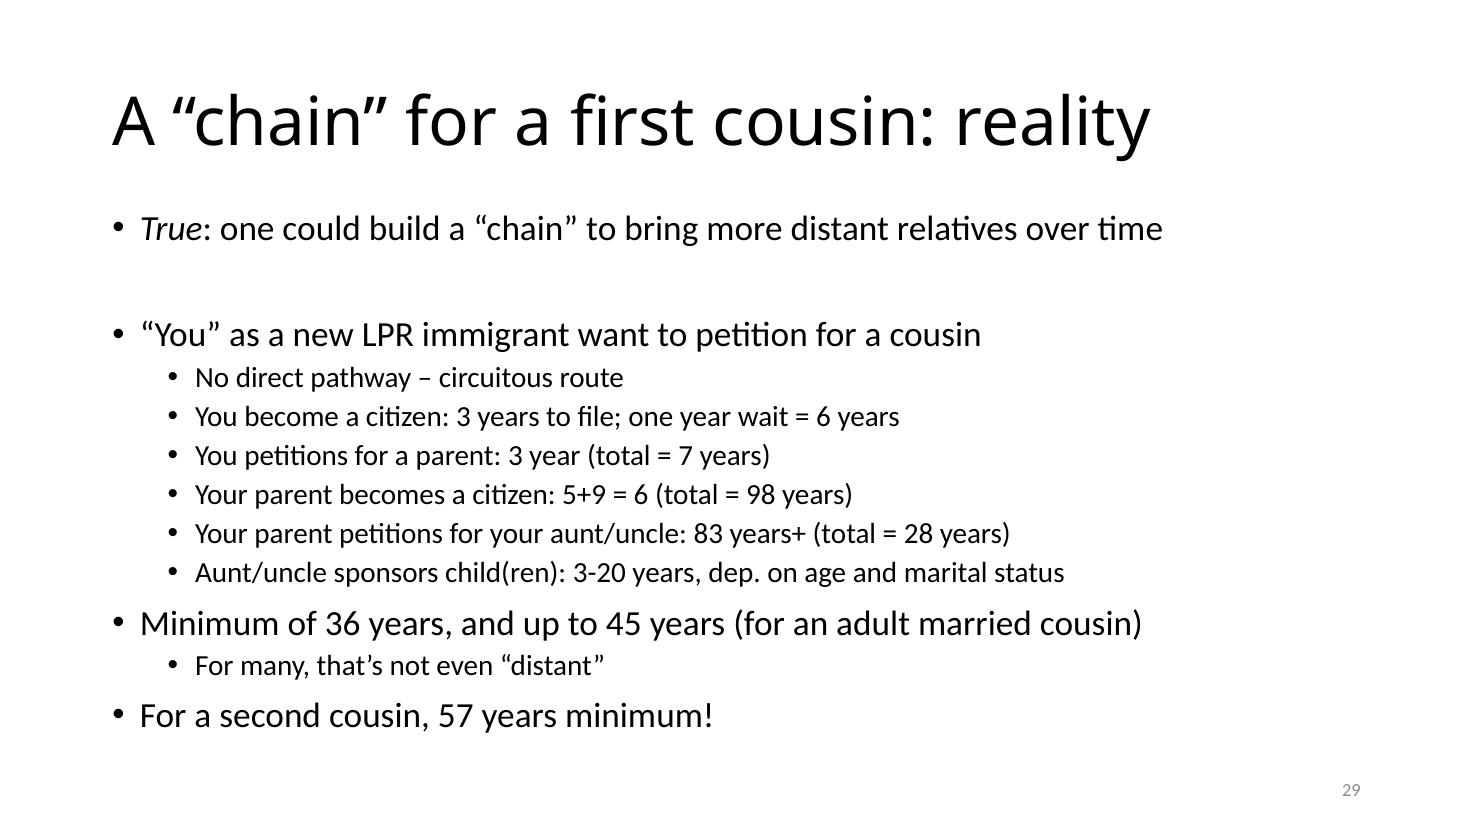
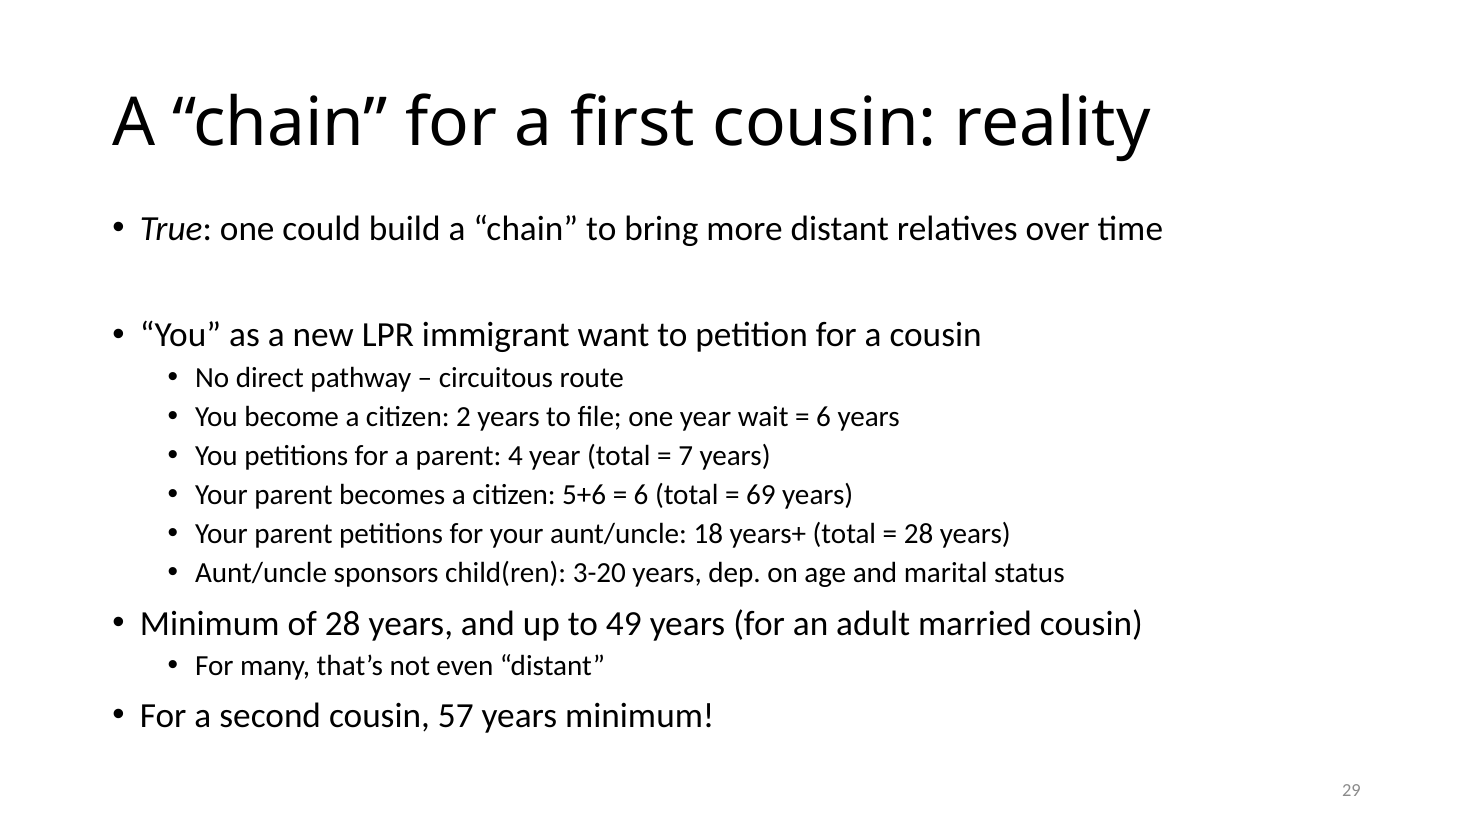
citizen 3: 3 -> 2
parent 3: 3 -> 4
5+9: 5+9 -> 5+6
98: 98 -> 69
83: 83 -> 18
of 36: 36 -> 28
45: 45 -> 49
